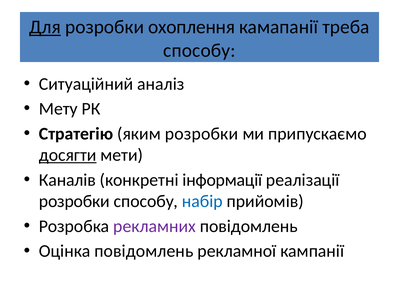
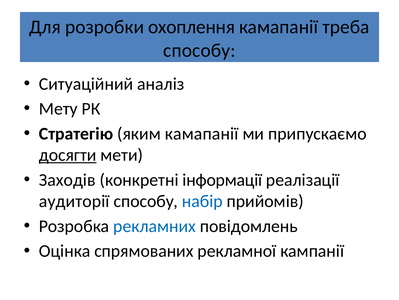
Для underline: present -> none
яким розробки: розробки -> камапанії
Каналів: Каналів -> Заходів
розробки at (74, 201): розробки -> аудиторії
рекламних colour: purple -> blue
Оцінка повідомлень: повідомлень -> спрямованих
